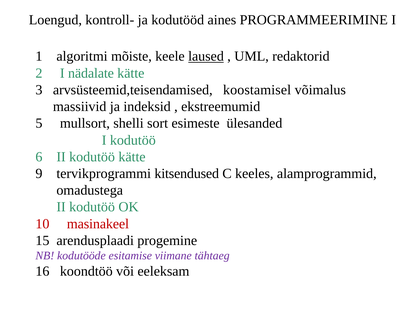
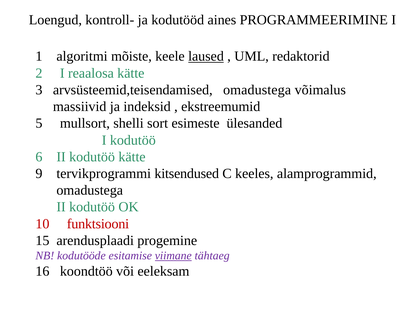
nädalate: nädalate -> reaalosa
arvsüsteemid,teisendamised koostamisel: koostamisel -> omadustega
masinakeel: masinakeel -> funktsiooni
viimane underline: none -> present
